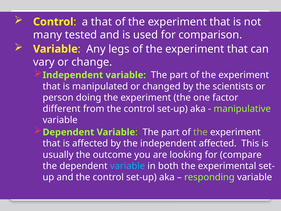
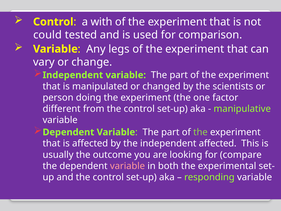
a that: that -> with
many: many -> could
variable at (127, 166) colour: light blue -> pink
